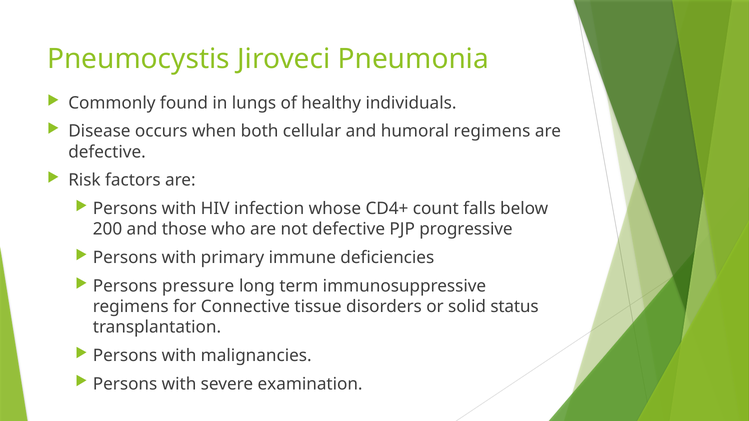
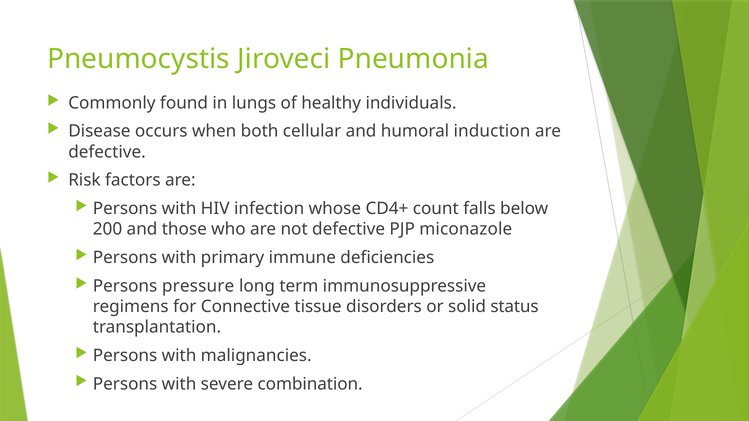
humoral regimens: regimens -> induction
progressive: progressive -> miconazole
examination: examination -> combination
